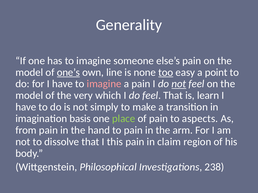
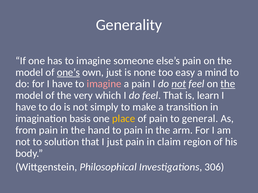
own line: line -> just
too underline: present -> none
point: point -> mind
the at (228, 84) underline: none -> present
place colour: light green -> yellow
aspects: aspects -> general
dissolve: dissolve -> solution
I this: this -> just
238: 238 -> 306
